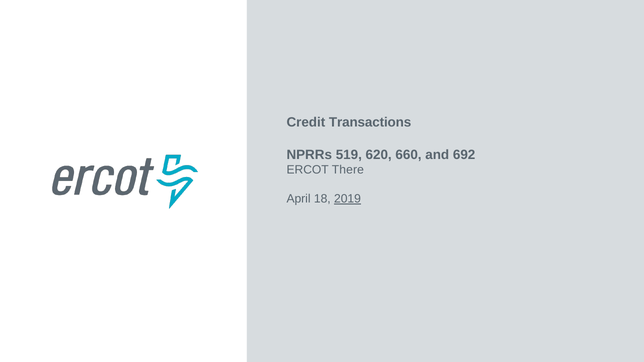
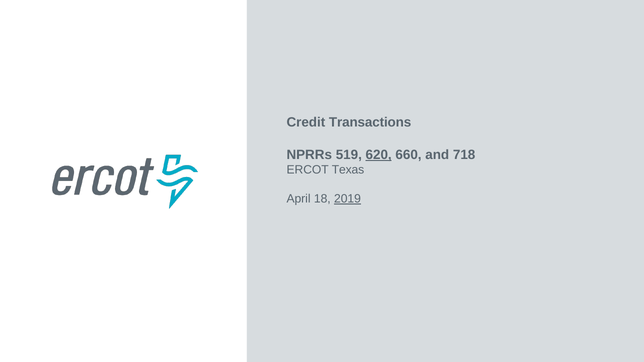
620 underline: none -> present
692: 692 -> 718
There: There -> Texas
